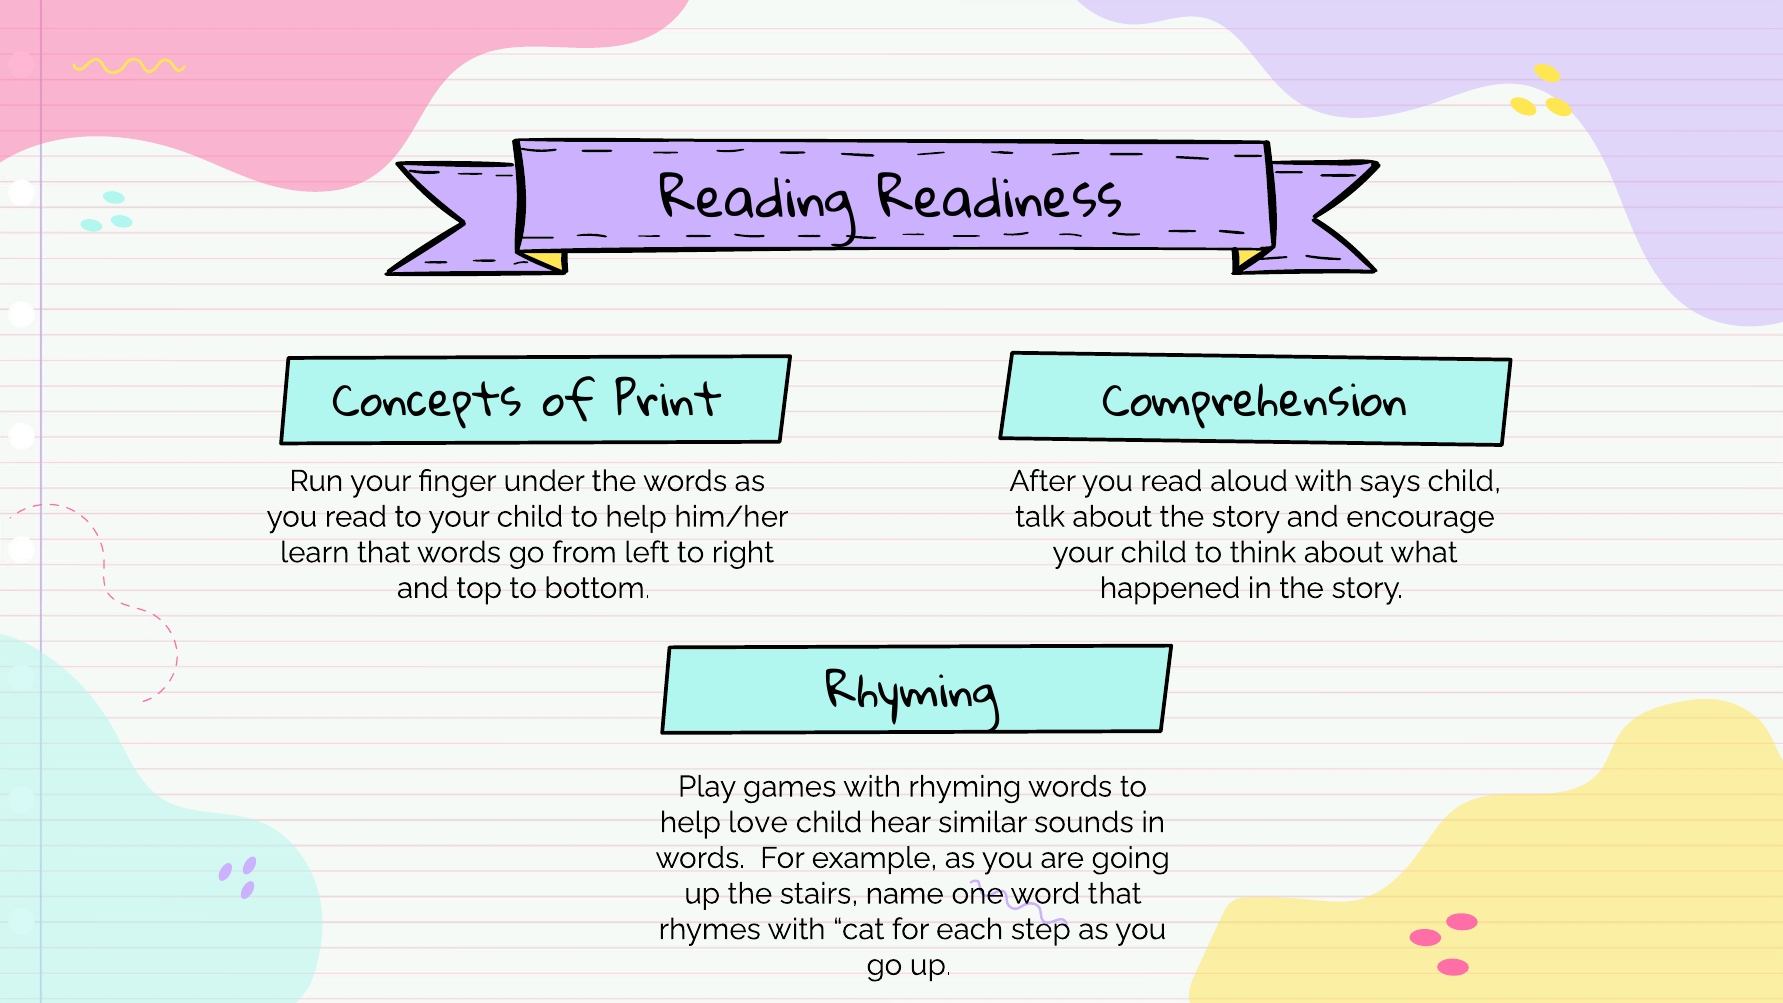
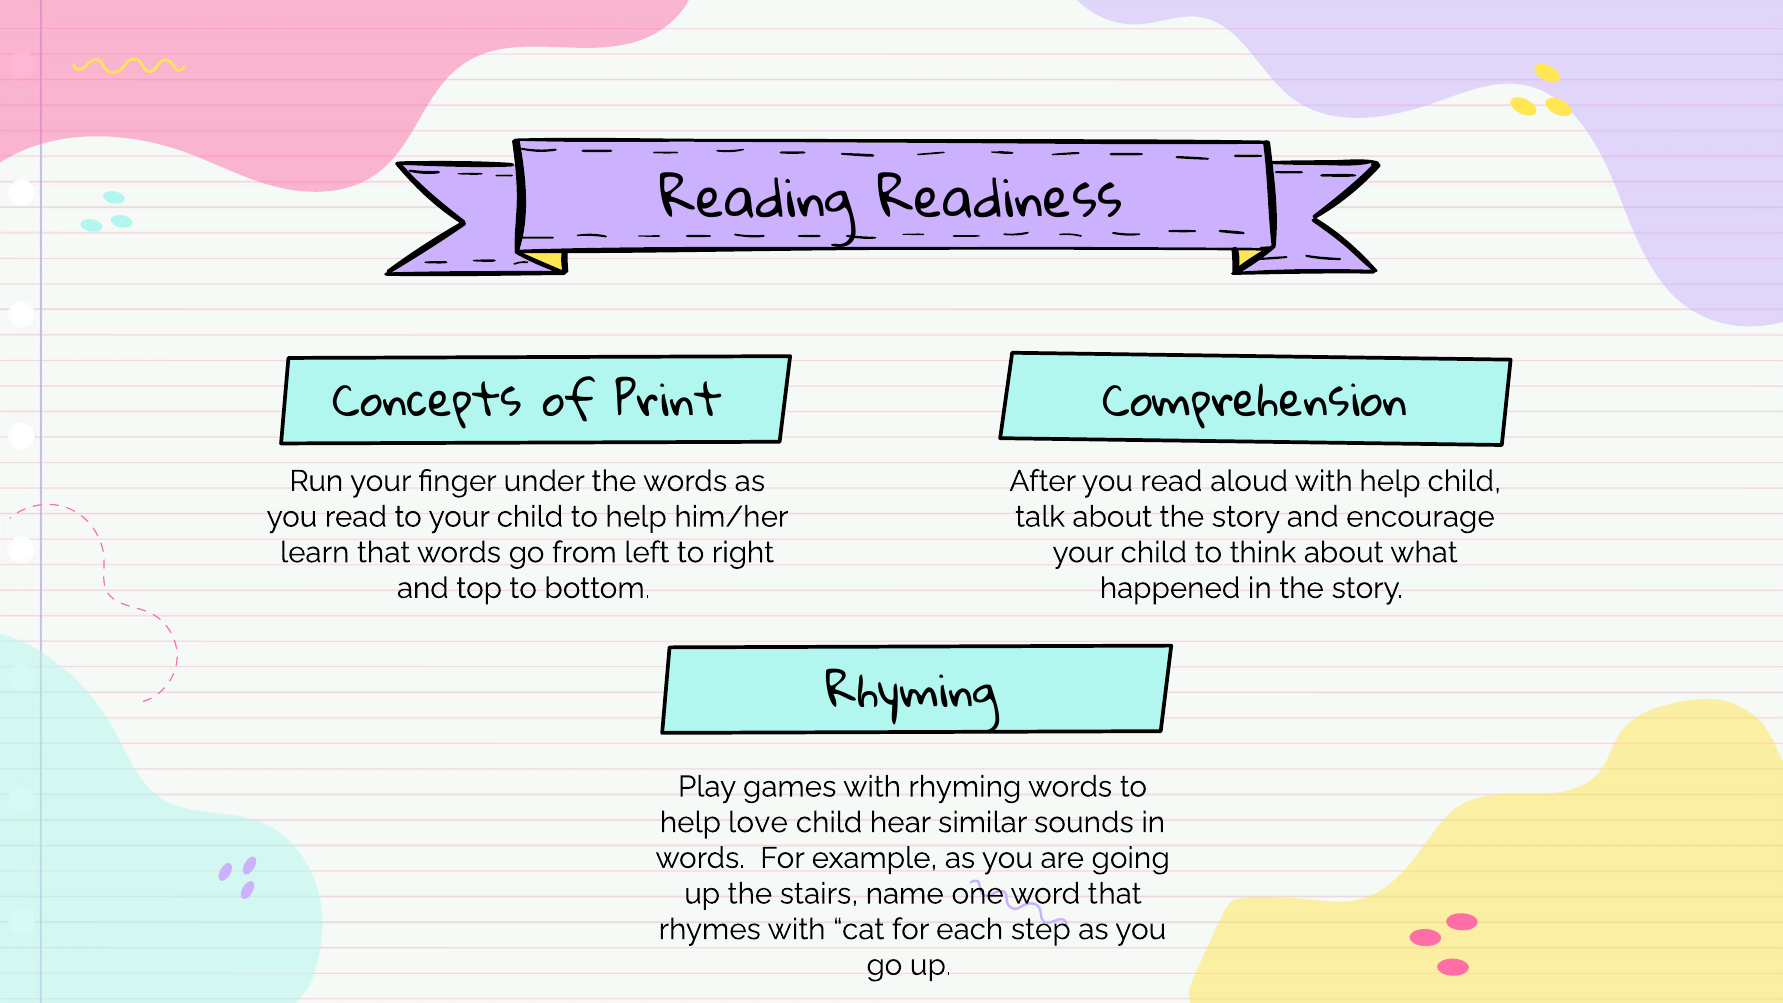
with says: says -> help
